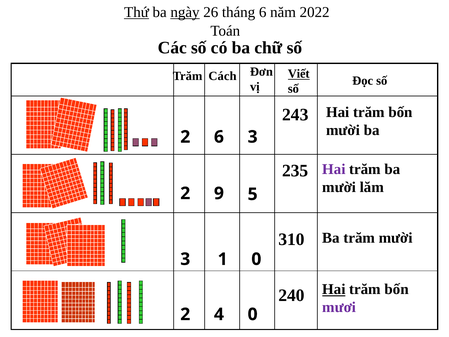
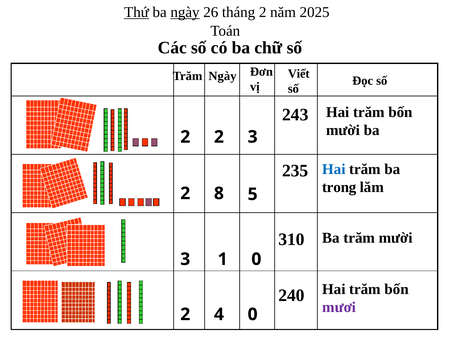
tháng 6: 6 -> 2
2022: 2022 -> 2025
Viết underline: present -> none
Trăm Cách: Cách -> Ngày
2 6: 6 -> 2
Hai at (334, 169) colour: purple -> blue
mười at (339, 187): mười -> trong
9: 9 -> 8
Hai at (334, 289) underline: present -> none
